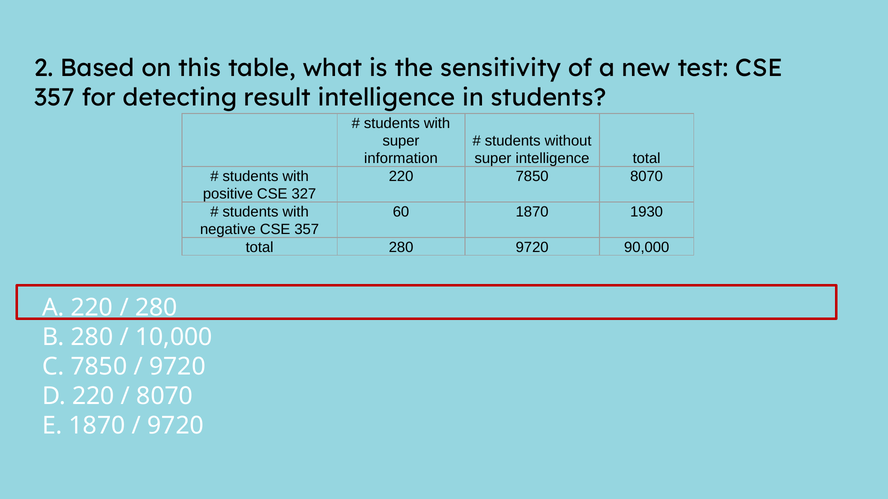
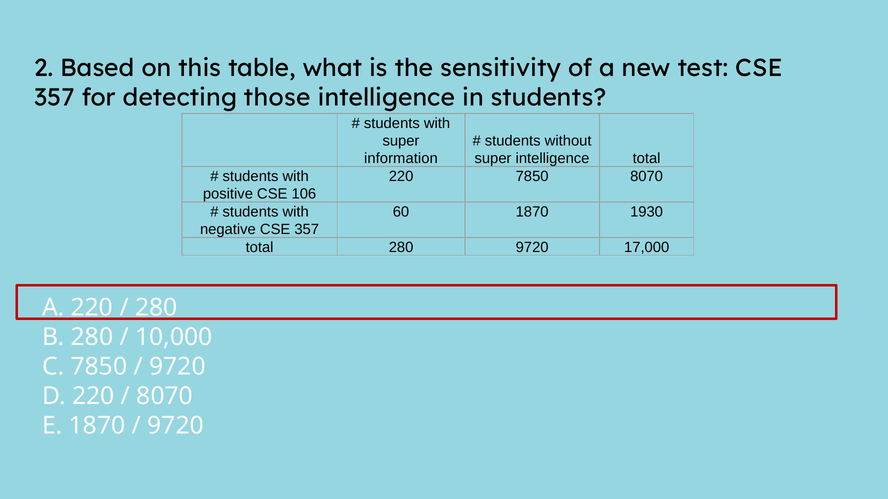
result: result -> those
327: 327 -> 106
90,000: 90,000 -> 17,000
